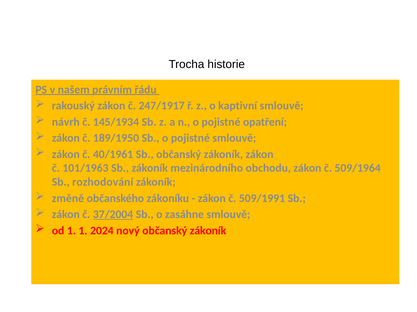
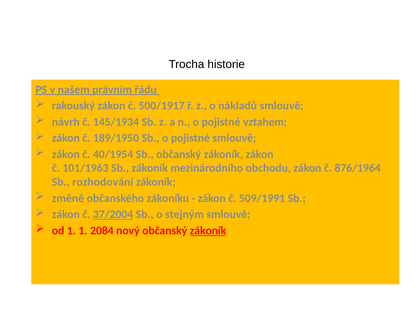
247/1917: 247/1917 -> 500/1917
kaptivní: kaptivní -> nákladů
opatření: opatření -> vztahem
40/1961: 40/1961 -> 40/1954
509/1964: 509/1964 -> 876/1964
zasáhne: zasáhne -> stejným
2024: 2024 -> 2084
zákoník at (208, 231) underline: none -> present
